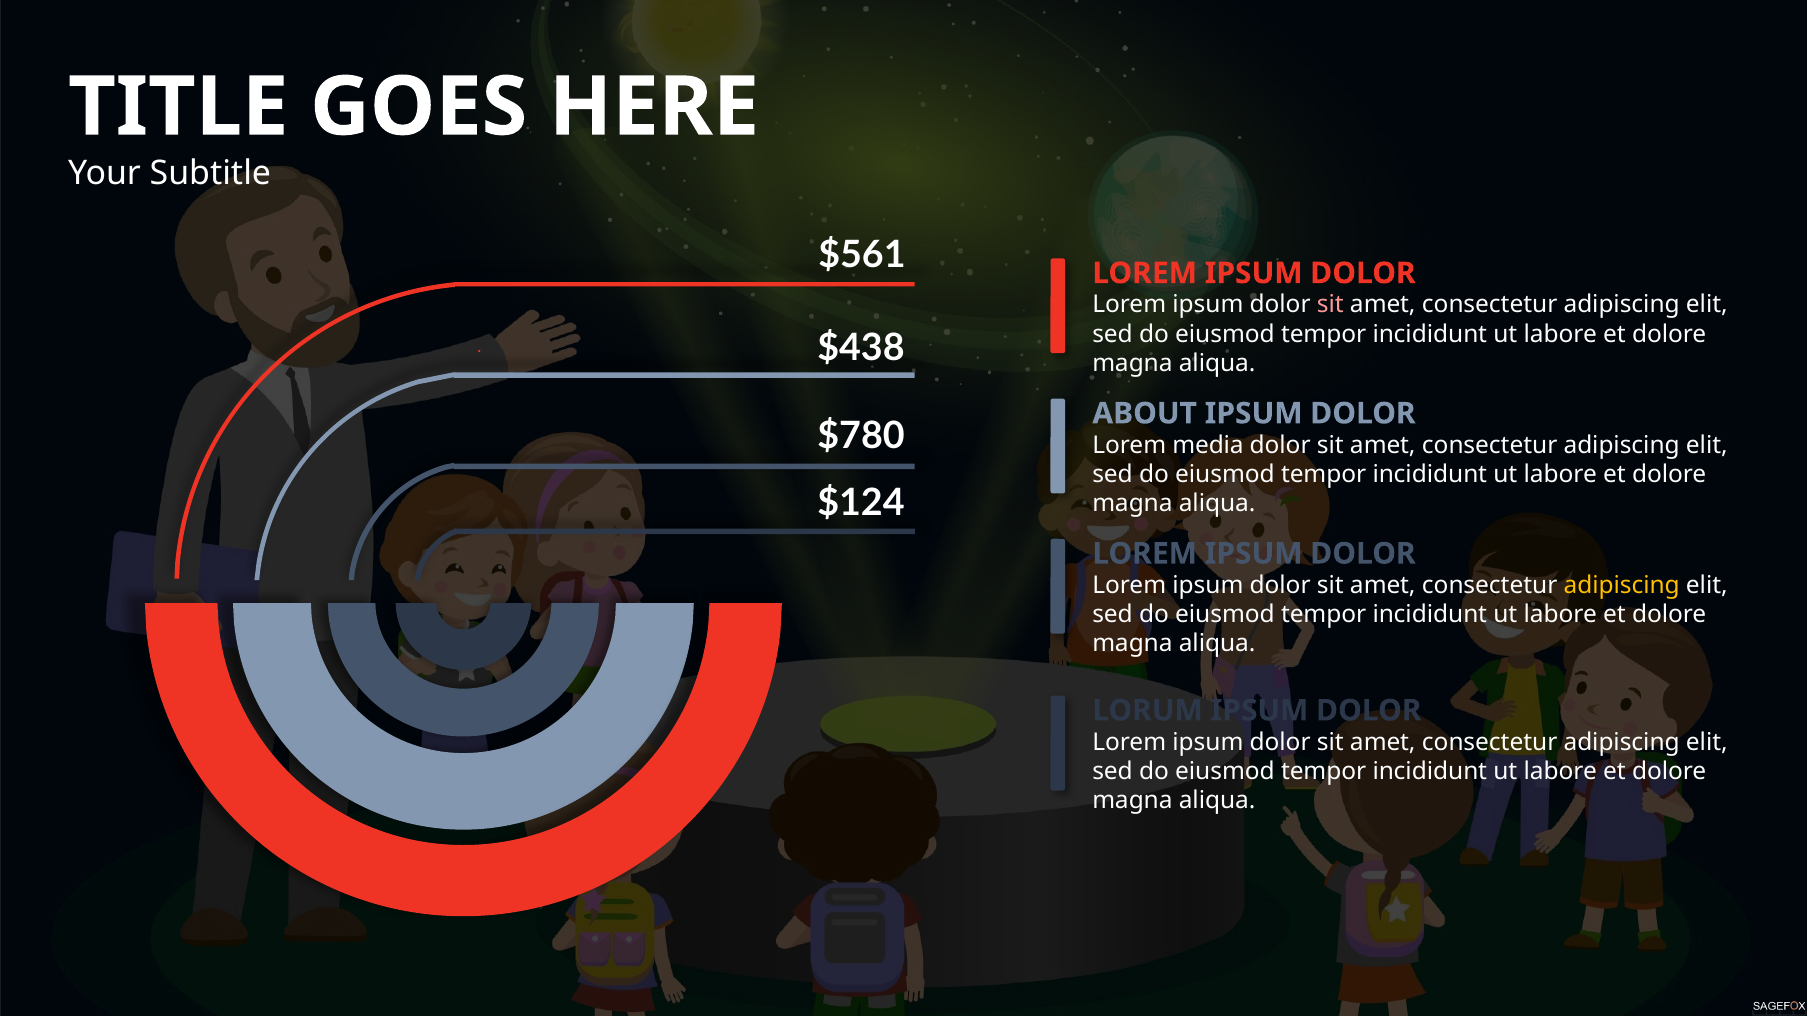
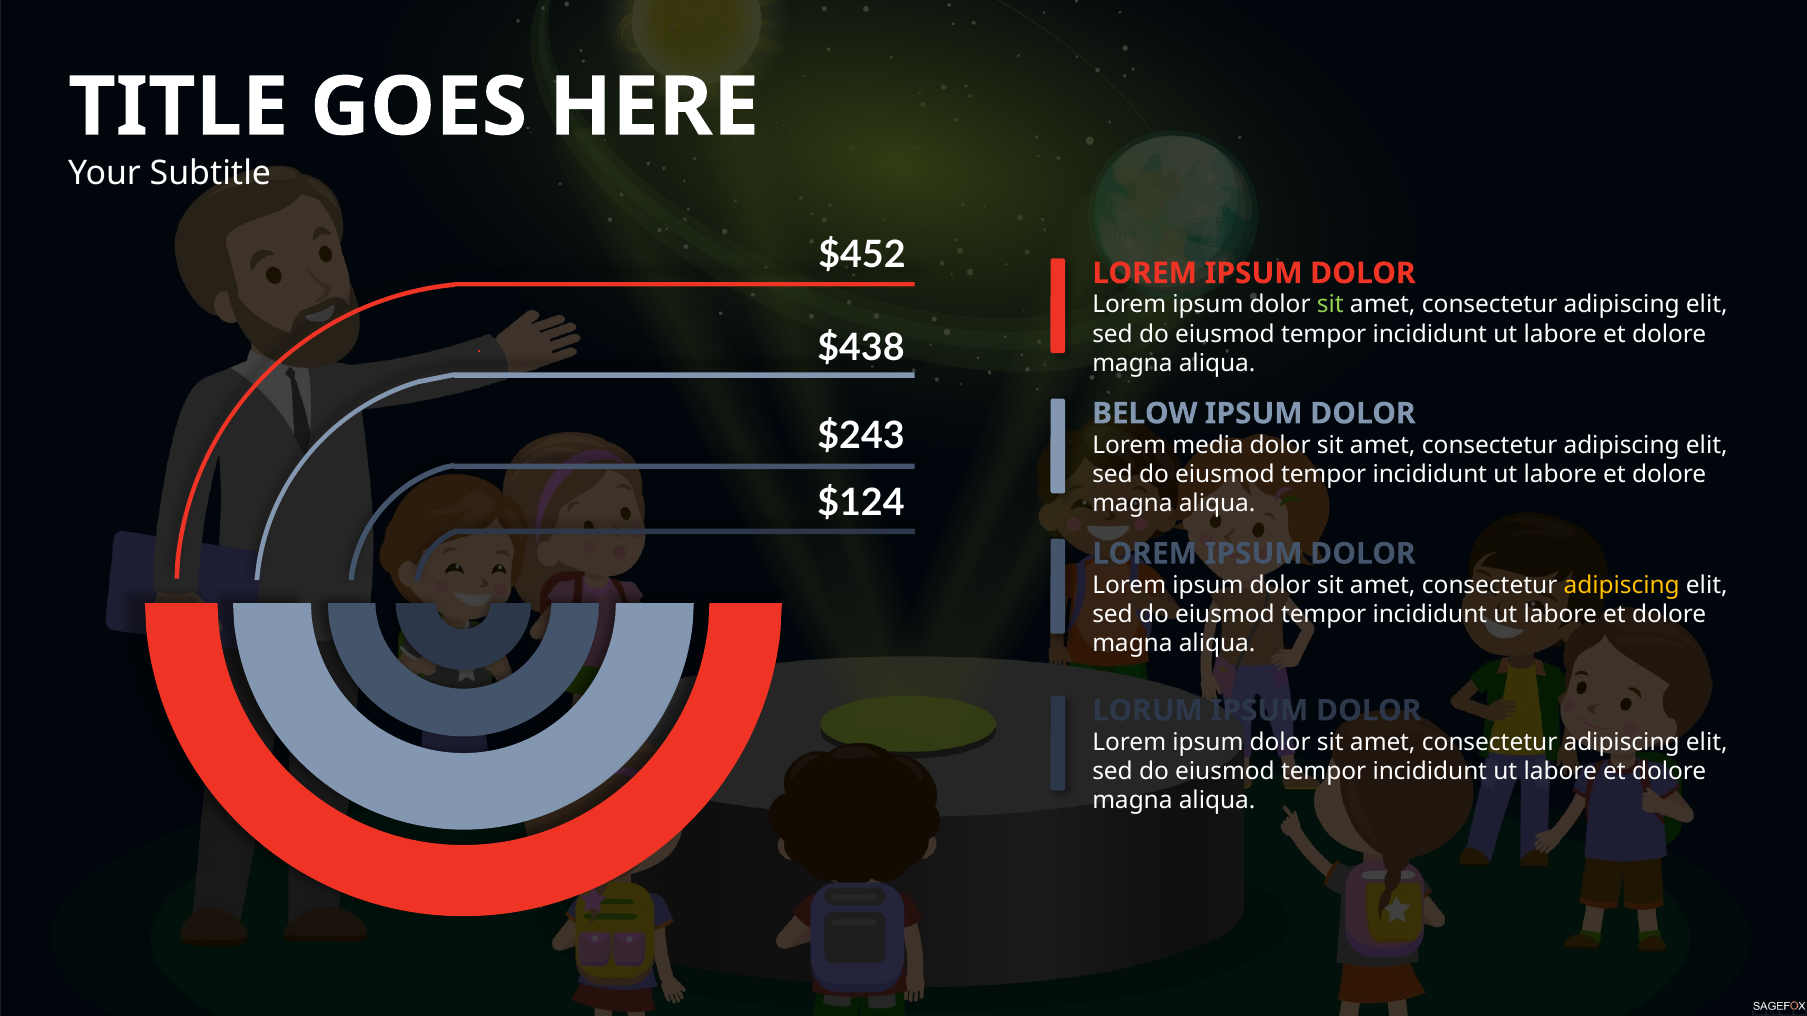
$561: $561 -> $452
sit at (1330, 305) colour: pink -> light green
ABOUT: ABOUT -> BELOW
$780: $780 -> $243
